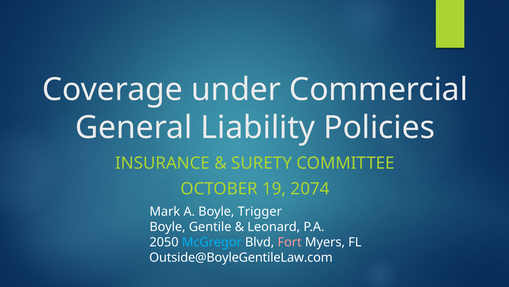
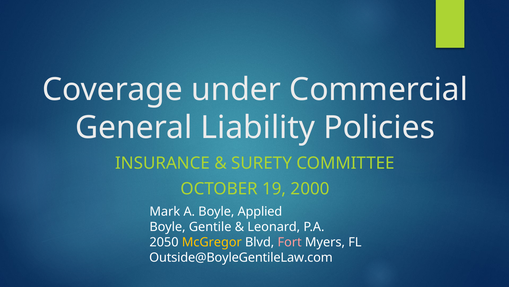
2074: 2074 -> 2000
Trigger: Trigger -> Applied
McGregor colour: light blue -> yellow
